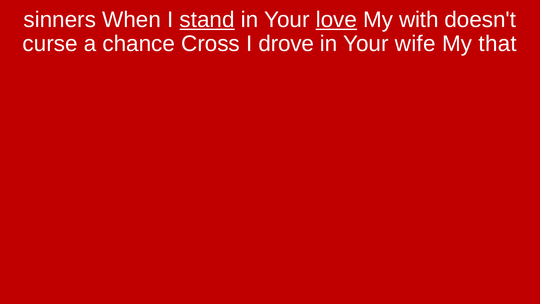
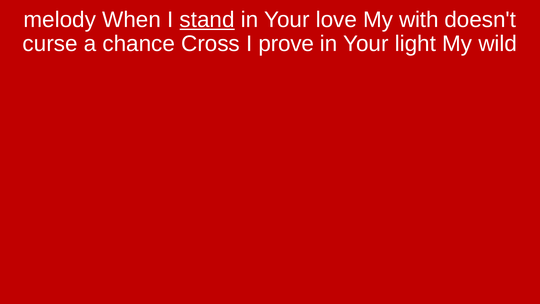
sinners: sinners -> melody
love underline: present -> none
drove: drove -> prove
wife: wife -> light
that: that -> wild
